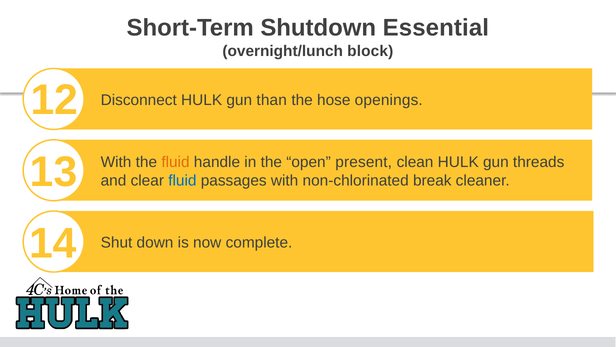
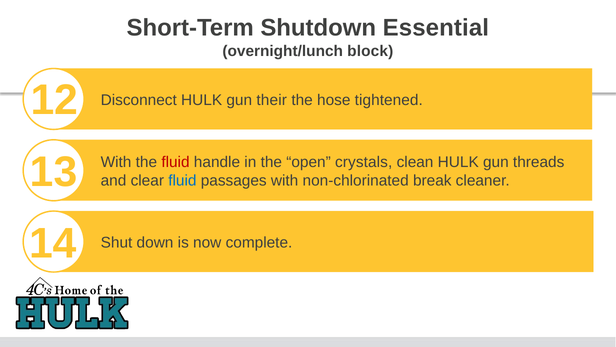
than: than -> their
openings: openings -> tightened
fluid at (175, 162) colour: orange -> red
present: present -> crystals
